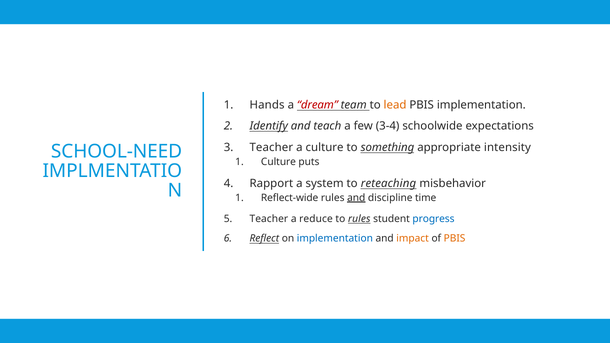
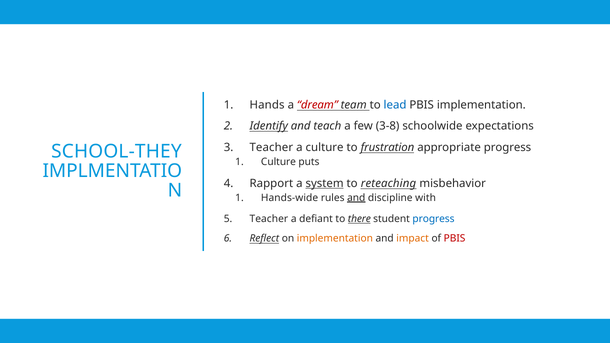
lead colour: orange -> blue
3-4: 3-4 -> 3-8
something: something -> frustration
appropriate intensity: intensity -> progress
SCHOOL-NEED: SCHOOL-NEED -> SCHOOL-THEY
system underline: none -> present
Reflect-wide: Reflect-wide -> Hands-wide
time: time -> with
reduce: reduce -> defiant
to rules: rules -> there
implementation at (335, 239) colour: blue -> orange
PBIS at (455, 239) colour: orange -> red
